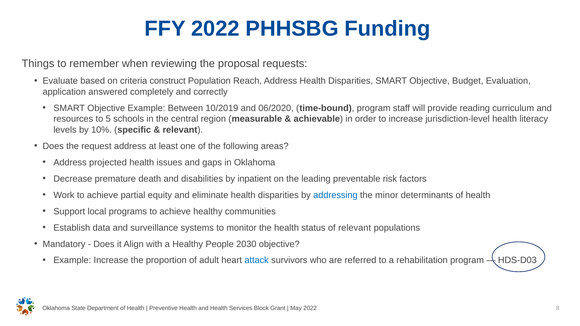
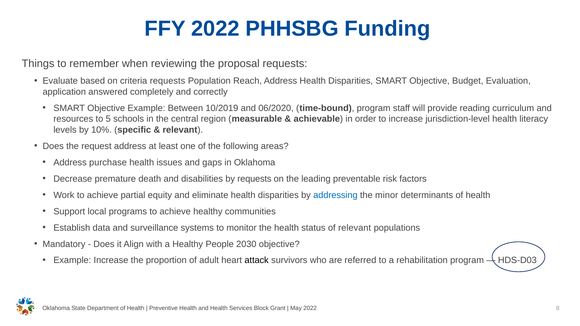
criteria construct: construct -> requests
projected: projected -> purchase
by inpatient: inpatient -> requests
attack colour: blue -> black
